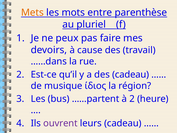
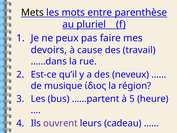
Mets colour: orange -> black
des cadeau: cadeau -> neveux
à 2: 2 -> 5
